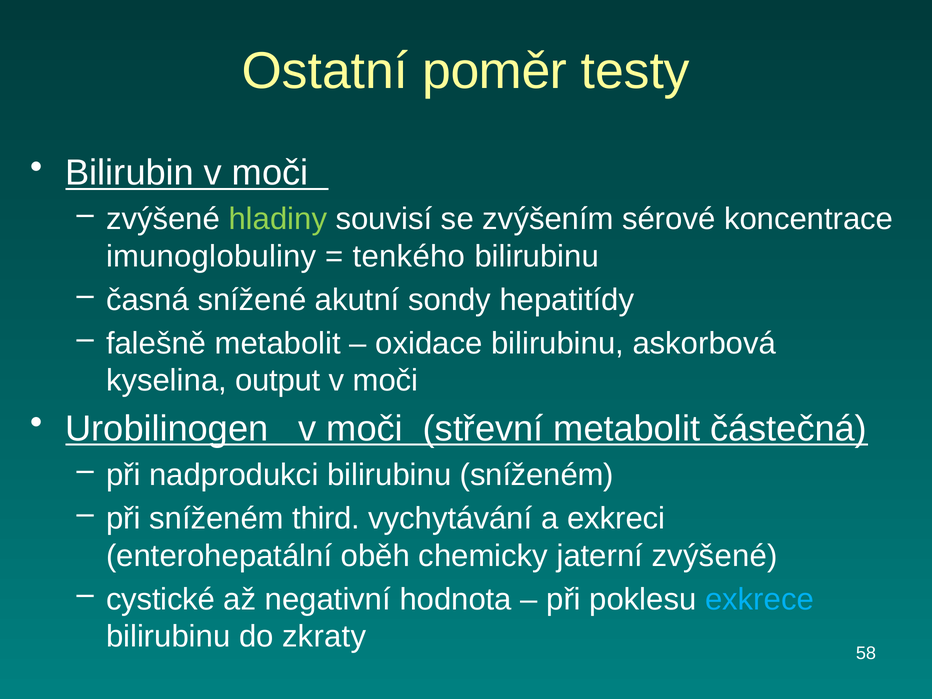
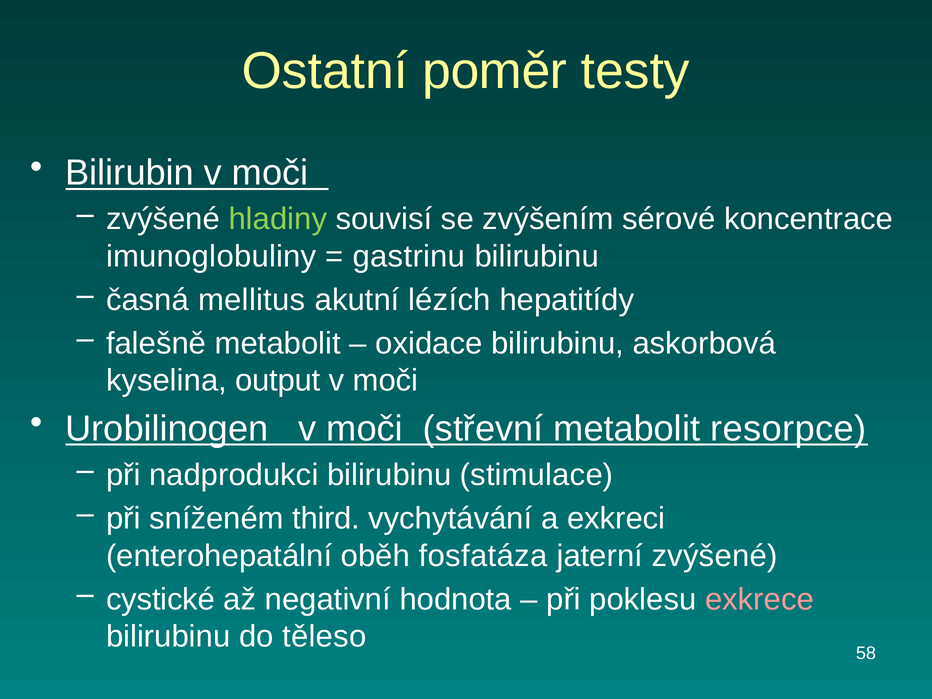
tenkého: tenkého -> gastrinu
snížené: snížené -> mellitus
sondy: sondy -> lézích
částečná: částečná -> resorpce
bilirubinu sníženém: sníženém -> stimulace
chemicky: chemicky -> fosfatáza
exkrece colour: light blue -> pink
zkraty: zkraty -> těleso
